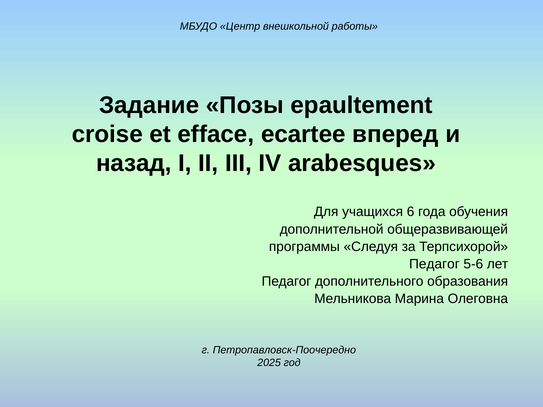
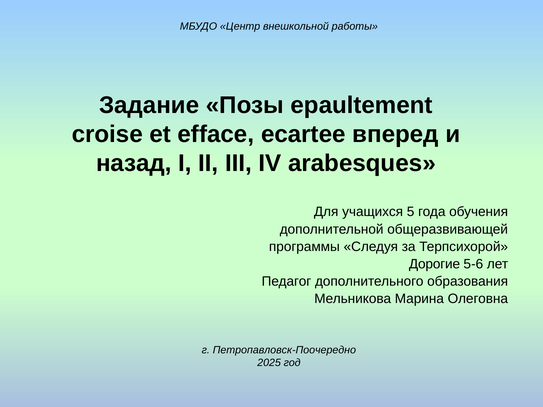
6: 6 -> 5
Педагог at (434, 264): Педагог -> Дорогие
